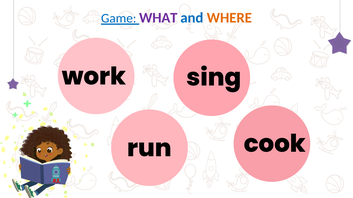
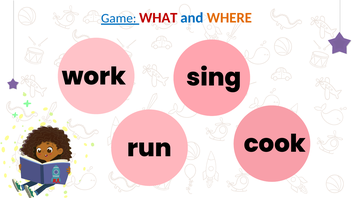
WHAT colour: purple -> red
